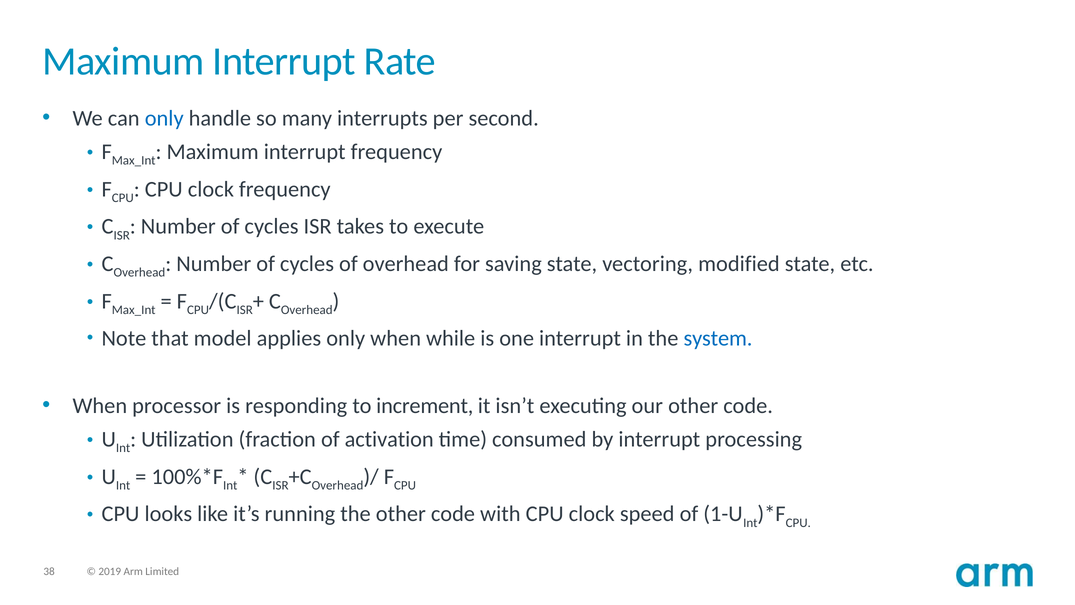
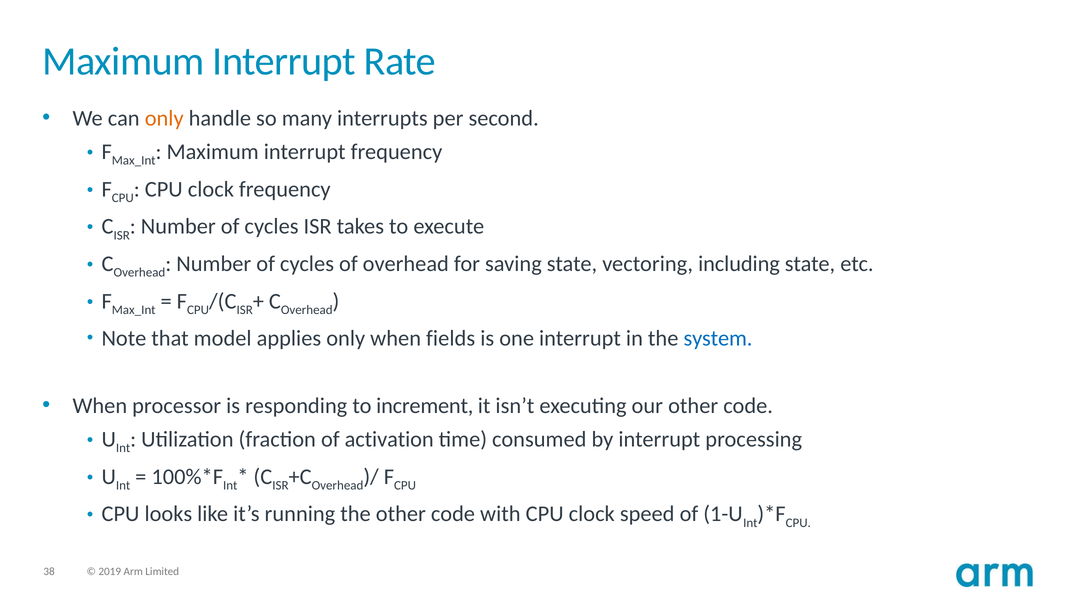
only at (164, 118) colour: blue -> orange
modified: modified -> including
while: while -> fields
